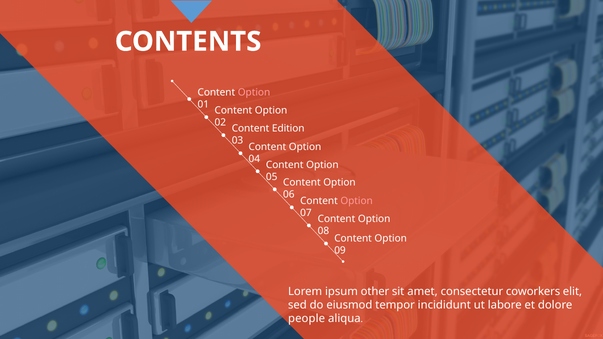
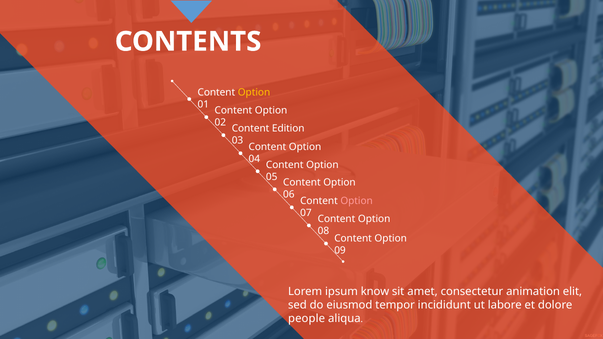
Option at (254, 93) colour: pink -> yellow
other: other -> know
coworkers: coworkers -> animation
